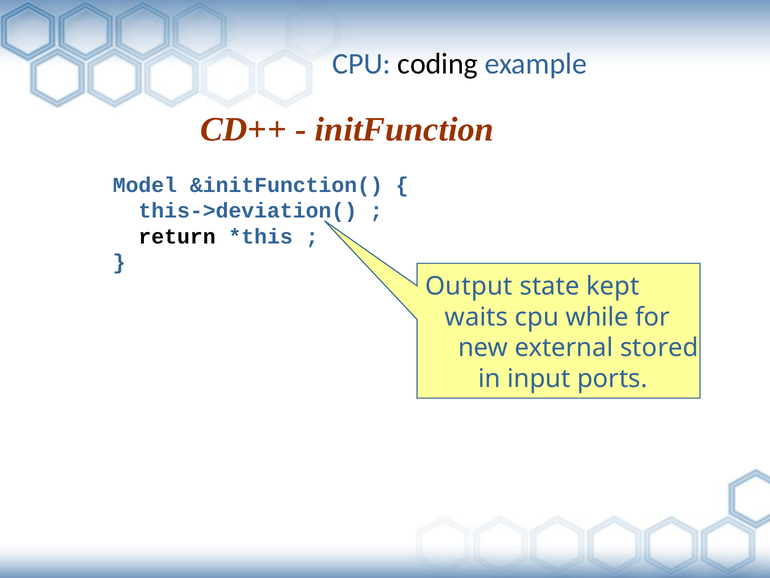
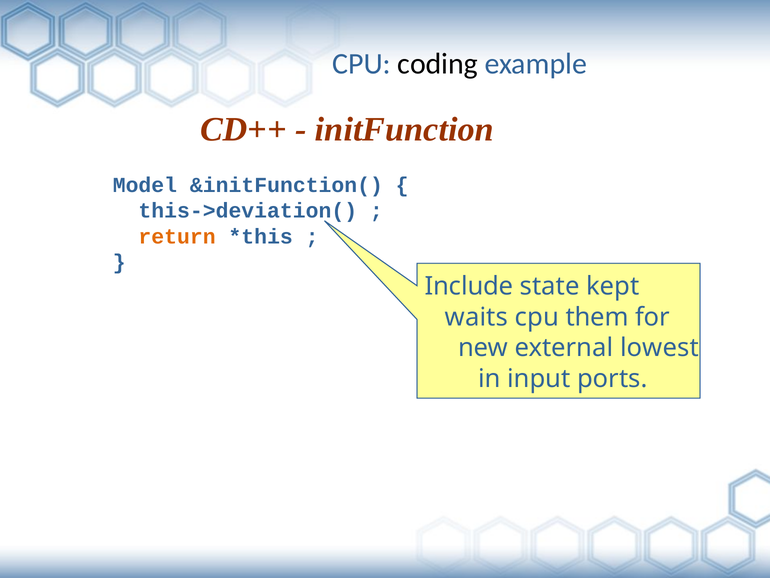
return colour: black -> orange
Output: Output -> Include
while: while -> them
stored: stored -> lowest
